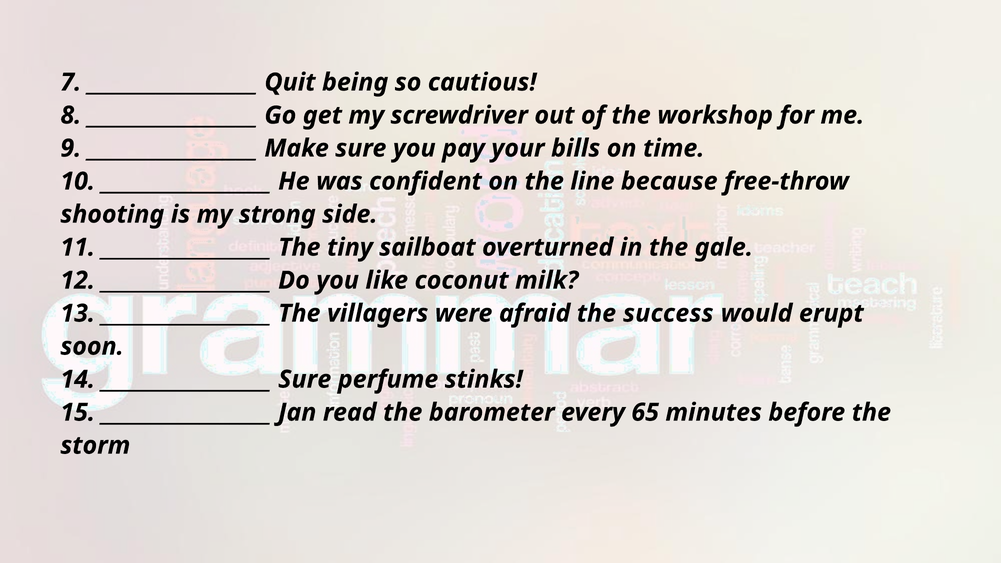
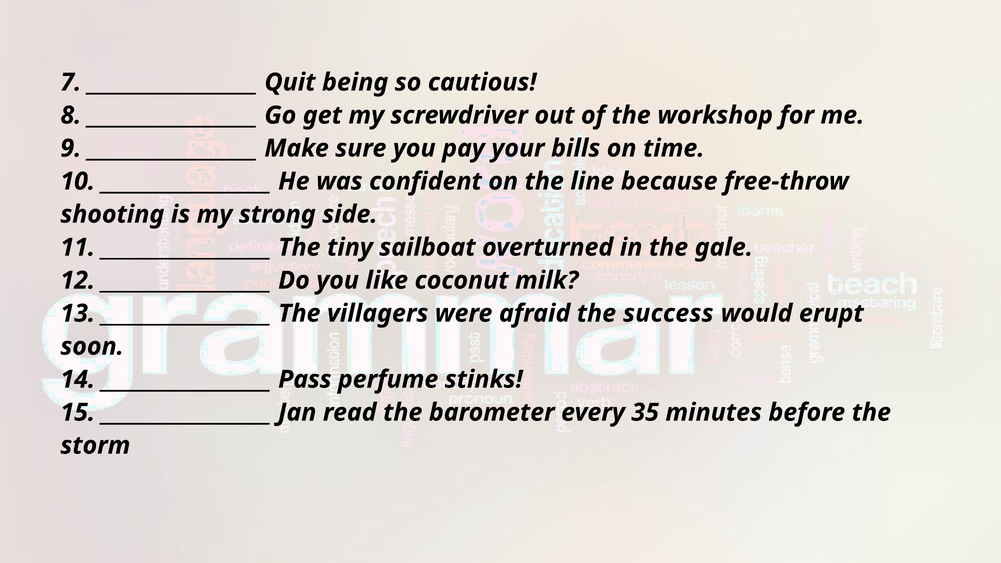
Sure at (305, 379): Sure -> Pass
65: 65 -> 35
